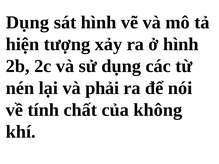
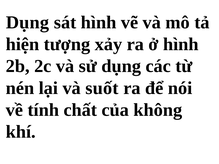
phải: phải -> suốt
